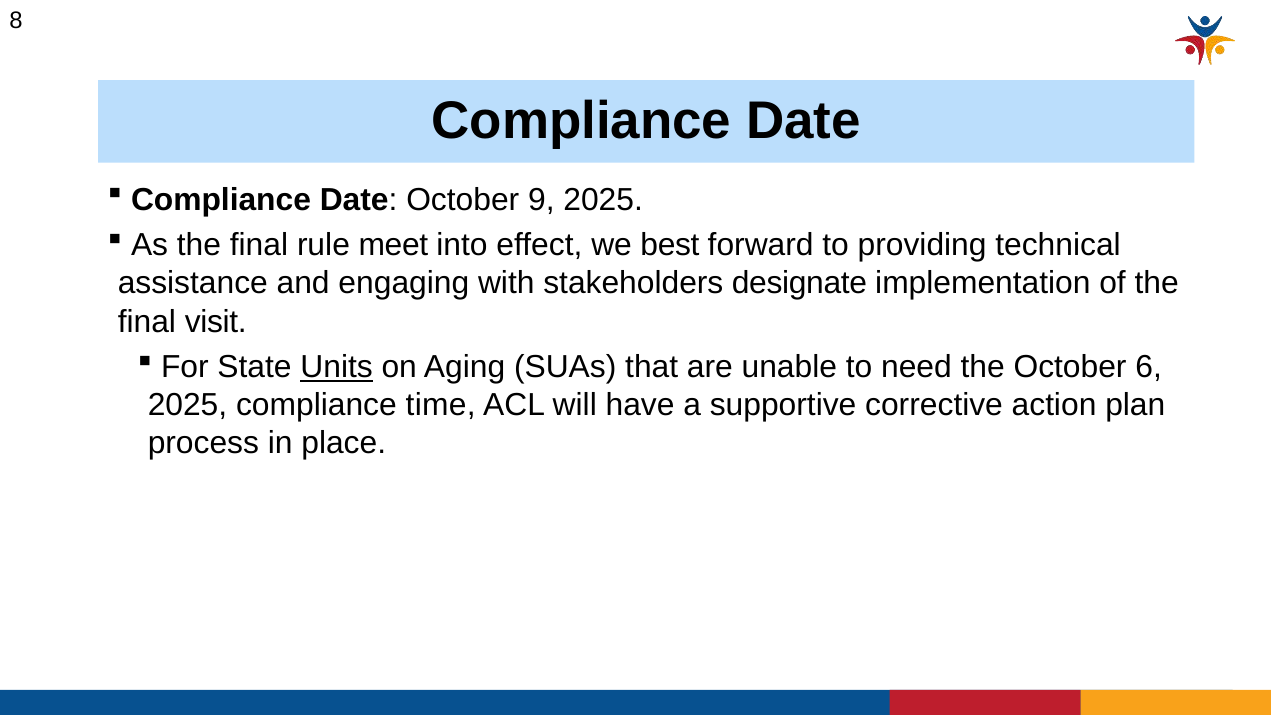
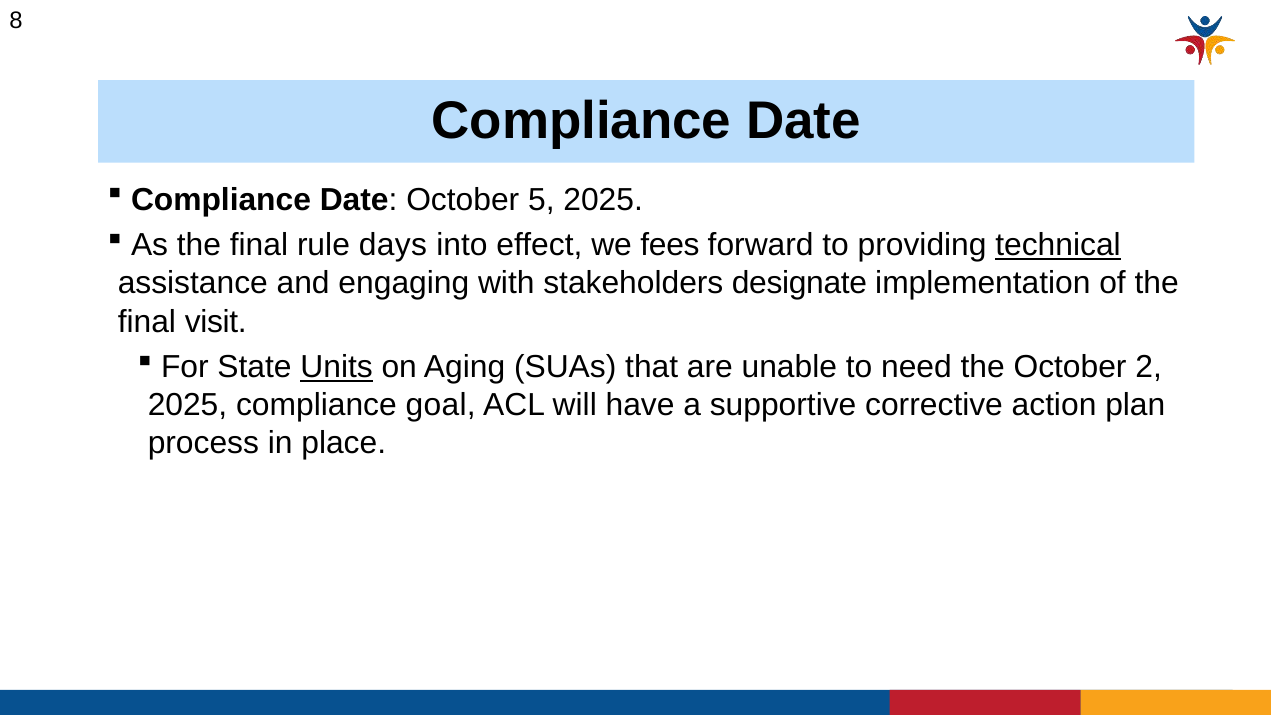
9: 9 -> 5
meet: meet -> days
best: best -> fees
technical underline: none -> present
6: 6 -> 2
time: time -> goal
